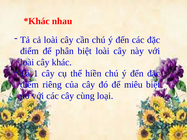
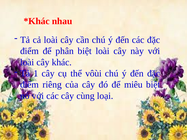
hiền: hiền -> vôùi
